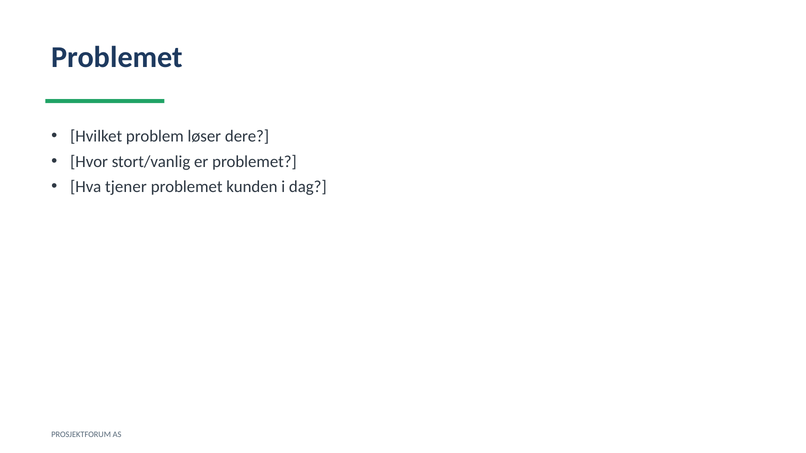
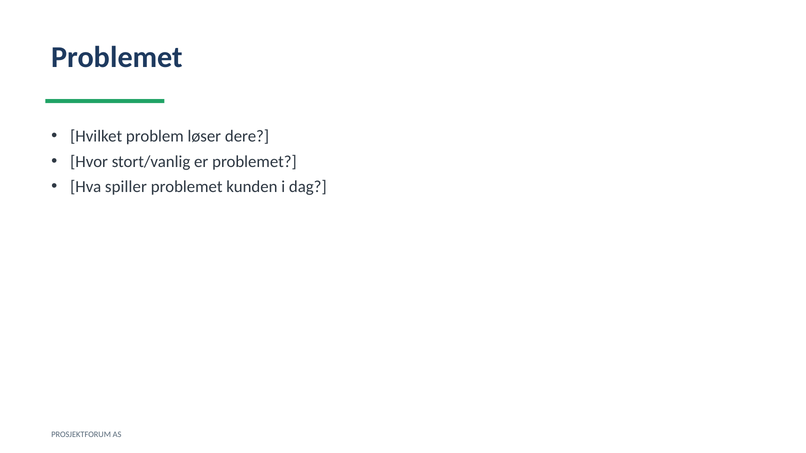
tjener: tjener -> spiller
